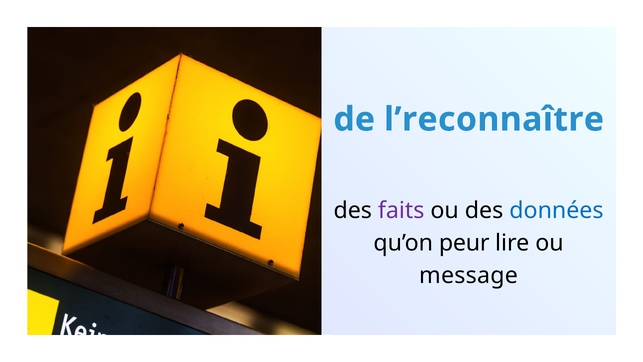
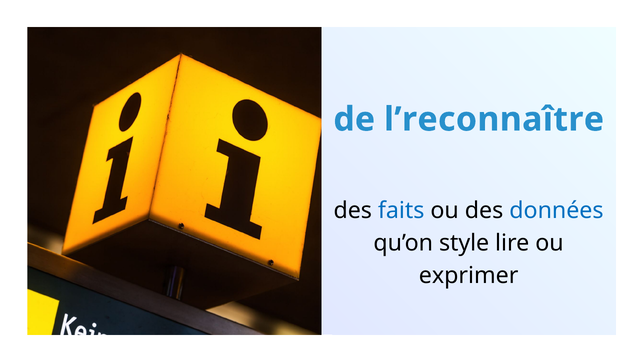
faits colour: purple -> blue
peur: peur -> style
message: message -> exprimer
